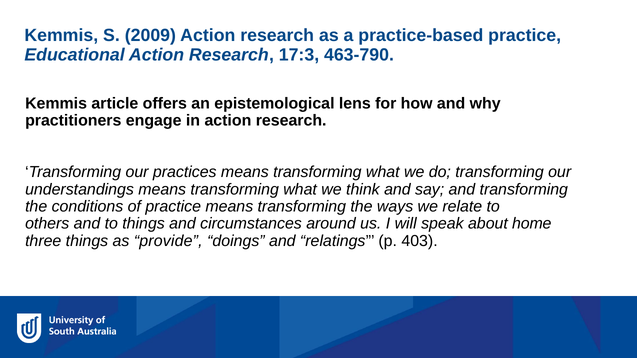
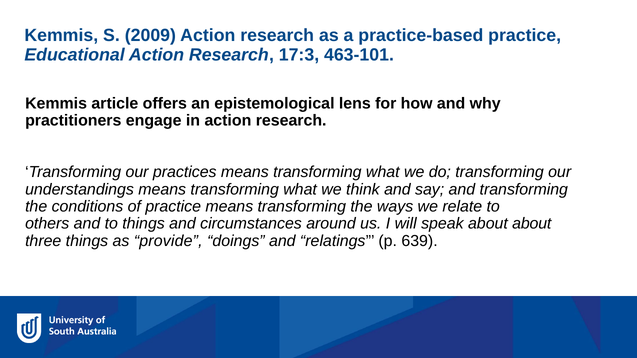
463-790: 463-790 -> 463-101
about home: home -> about
403: 403 -> 639
